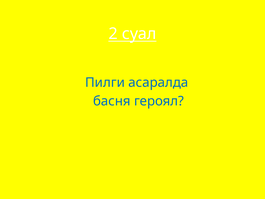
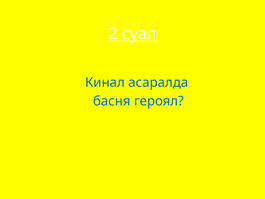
Пилги: Пилги -> Кинал
